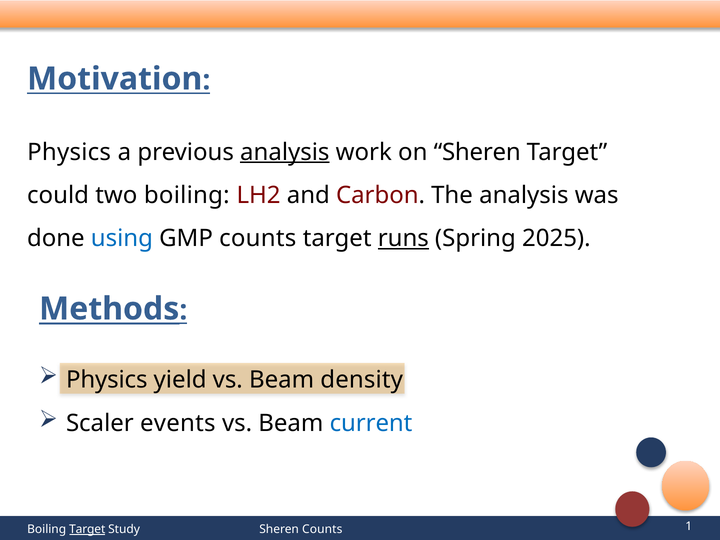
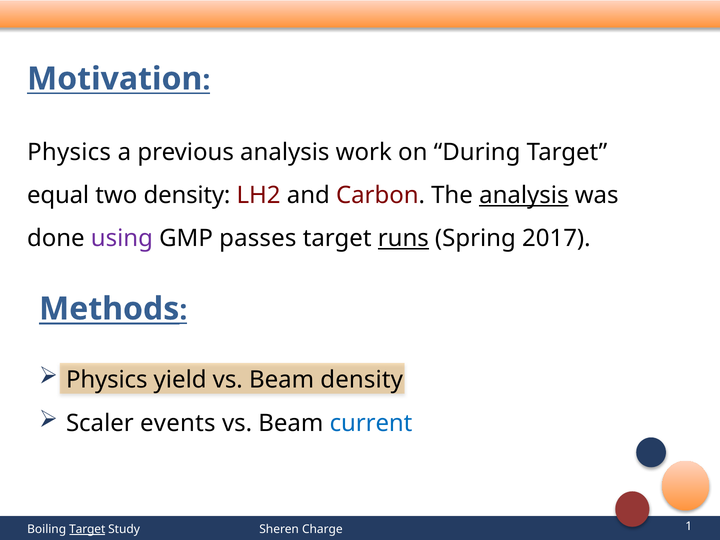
analysis at (285, 152) underline: present -> none
on Sheren: Sheren -> During
could: could -> equal
two boiling: boiling -> density
analysis at (524, 195) underline: none -> present
using colour: blue -> purple
GMP counts: counts -> passes
2025: 2025 -> 2017
Sheren Counts: Counts -> Charge
